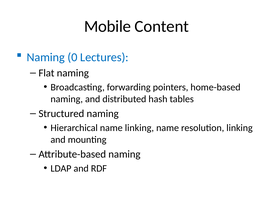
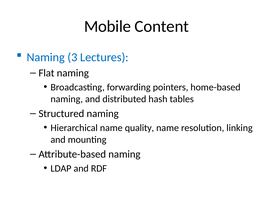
0: 0 -> 3
name linking: linking -> quality
